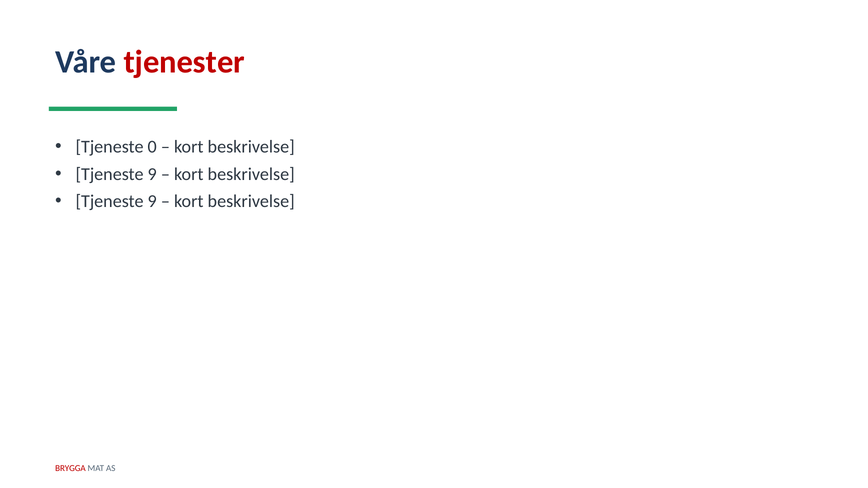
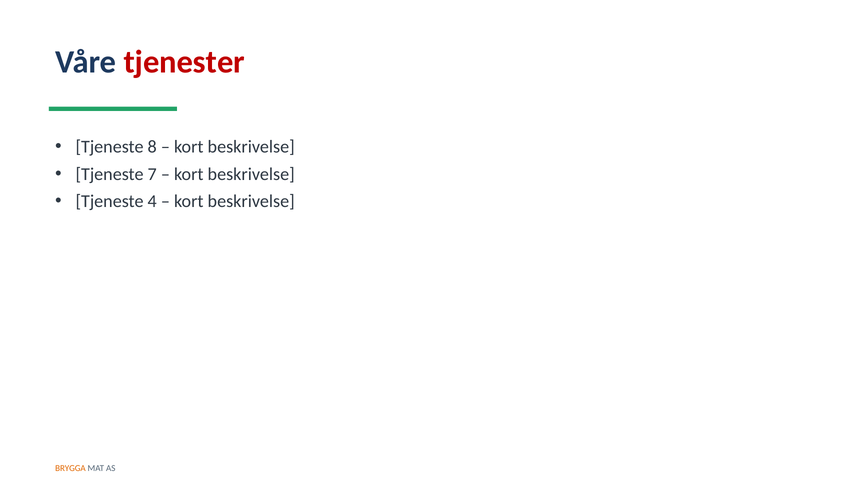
0: 0 -> 8
9 at (152, 174): 9 -> 7
9 at (152, 201): 9 -> 4
BRYGGA colour: red -> orange
